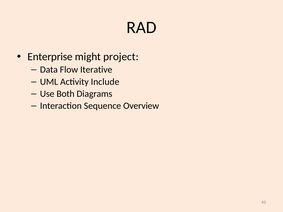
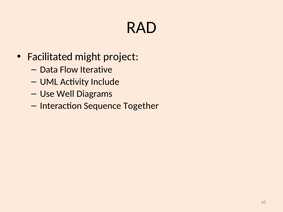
Enterprise: Enterprise -> Facilitated
Both: Both -> Well
Overview: Overview -> Together
